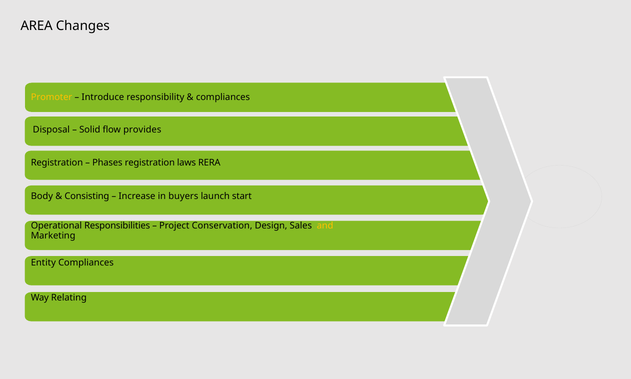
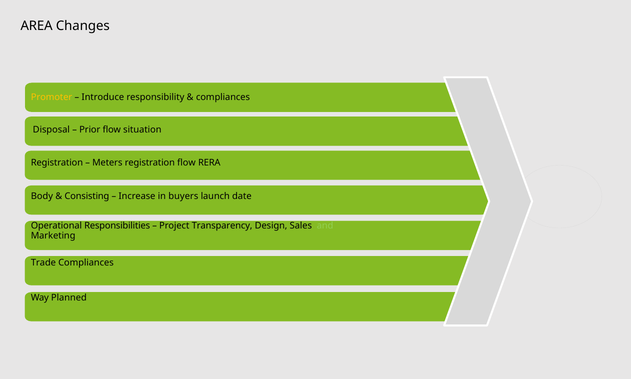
Solid: Solid -> Prior
provides: provides -> situation
Phases: Phases -> Meters
registration laws: laws -> flow
start: start -> date
Conservation: Conservation -> Transparency
and colour: yellow -> light green
Entity: Entity -> Trade
Relating: Relating -> Planned
